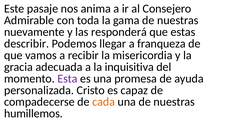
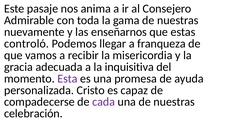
responderá: responderá -> enseñarnos
describir: describir -> controló
cada colour: orange -> purple
humillemos: humillemos -> celebración
